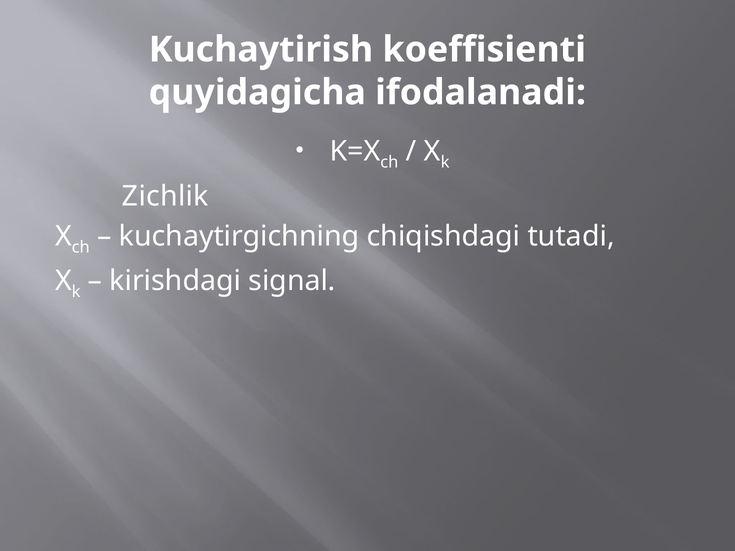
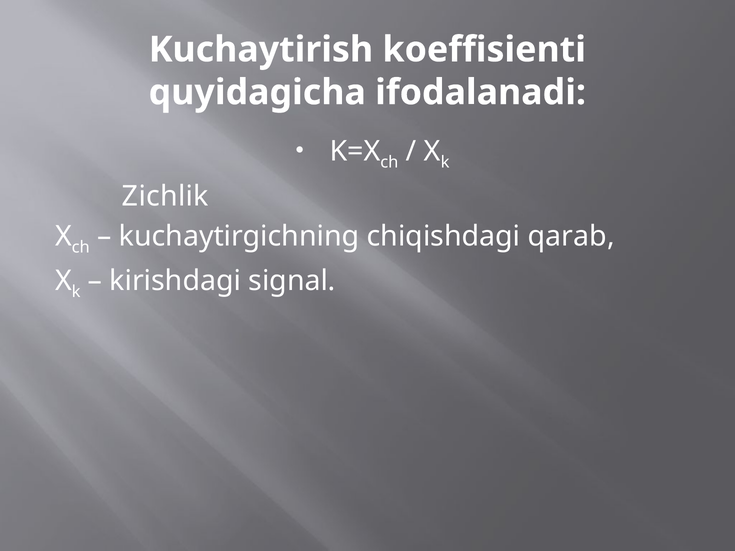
tutadi: tutadi -> qarab
